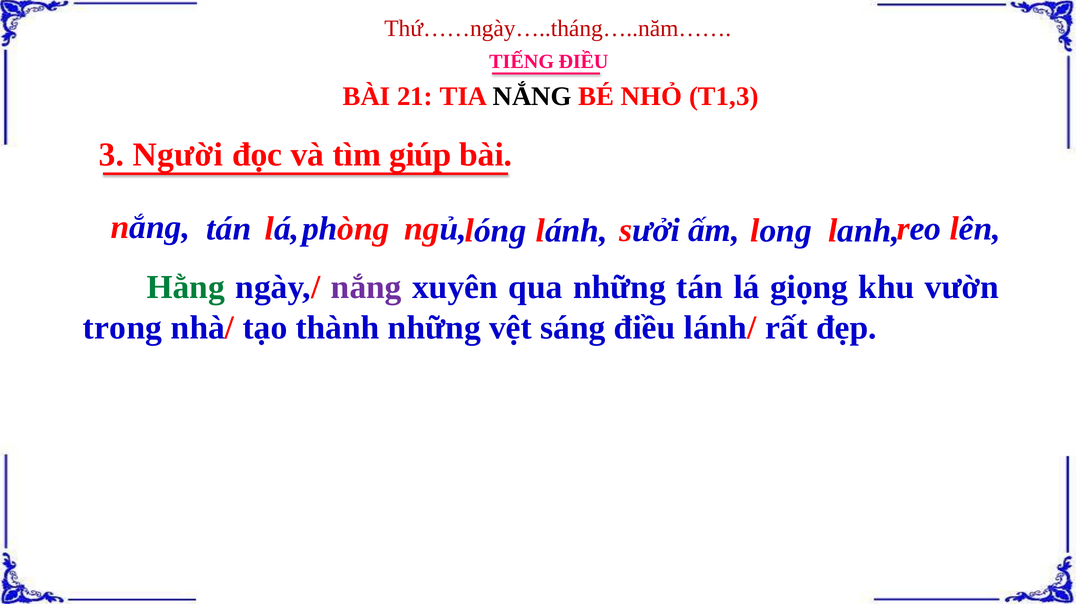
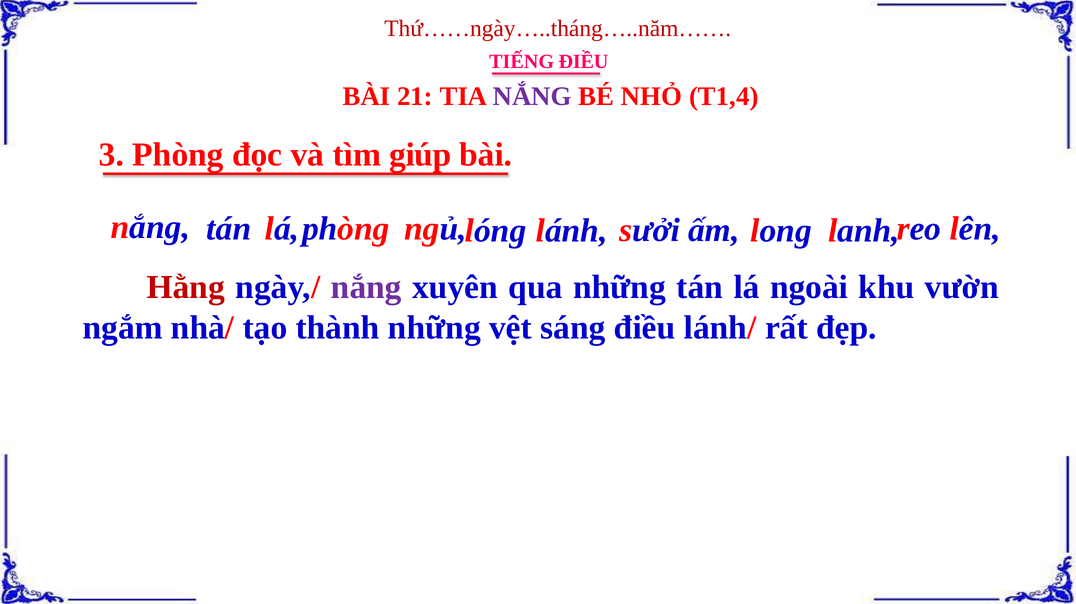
NẮNG at (532, 96) colour: black -> purple
T1,3: T1,3 -> T1,4
3 Người: Người -> Phòng
Hằng colour: green -> red
giọng: giọng -> ngoài
trong: trong -> ngắm
